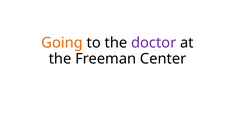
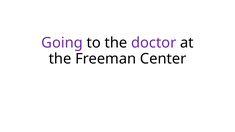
Going colour: orange -> purple
